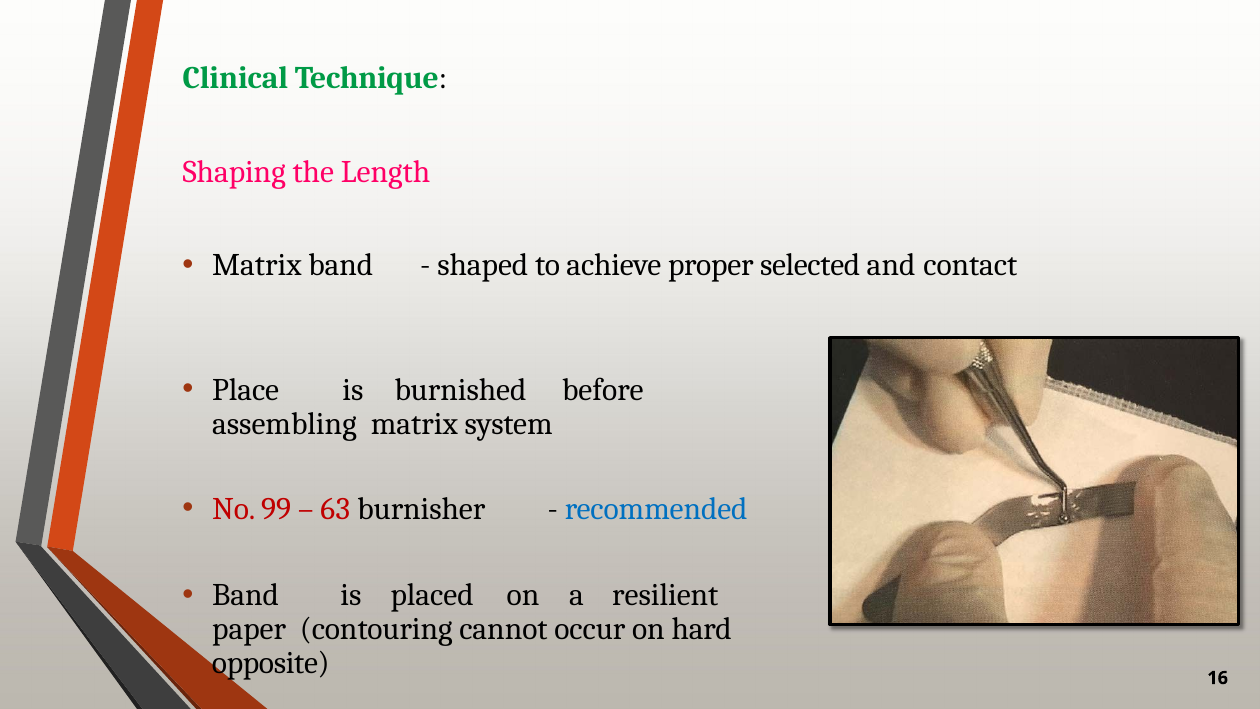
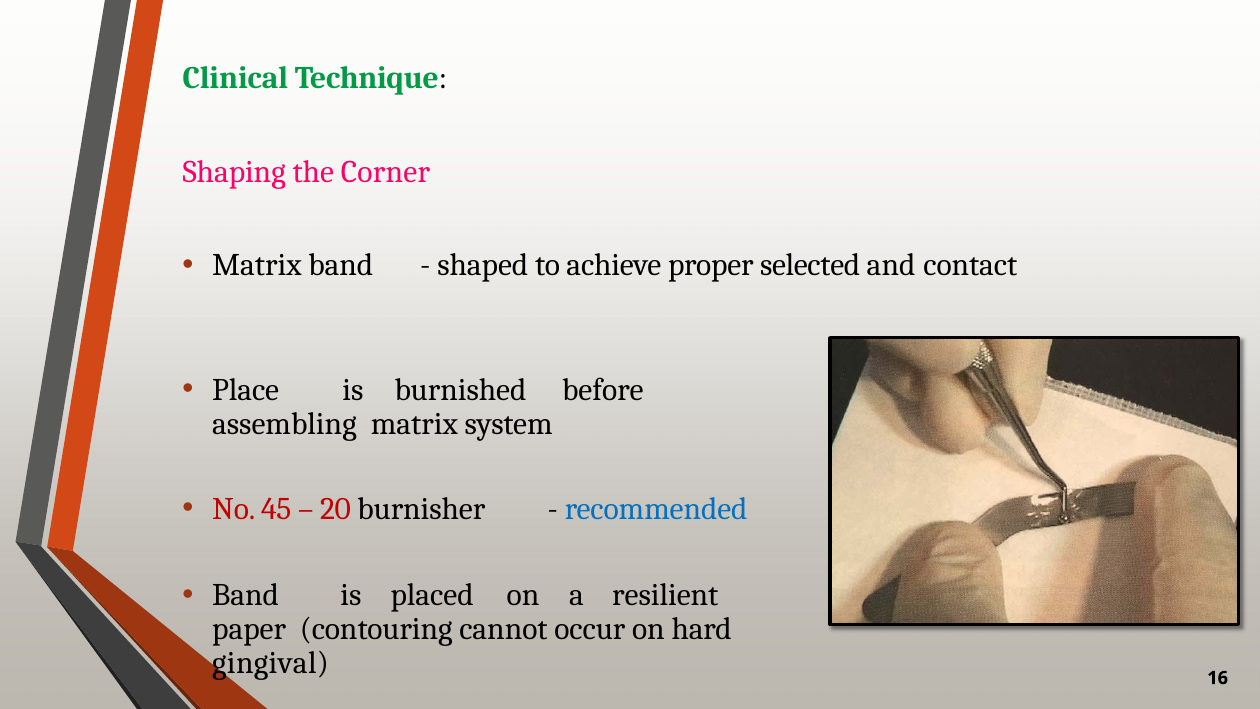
Length: Length -> Corner
99: 99 -> 45
63: 63 -> 20
opposite: opposite -> gingival
